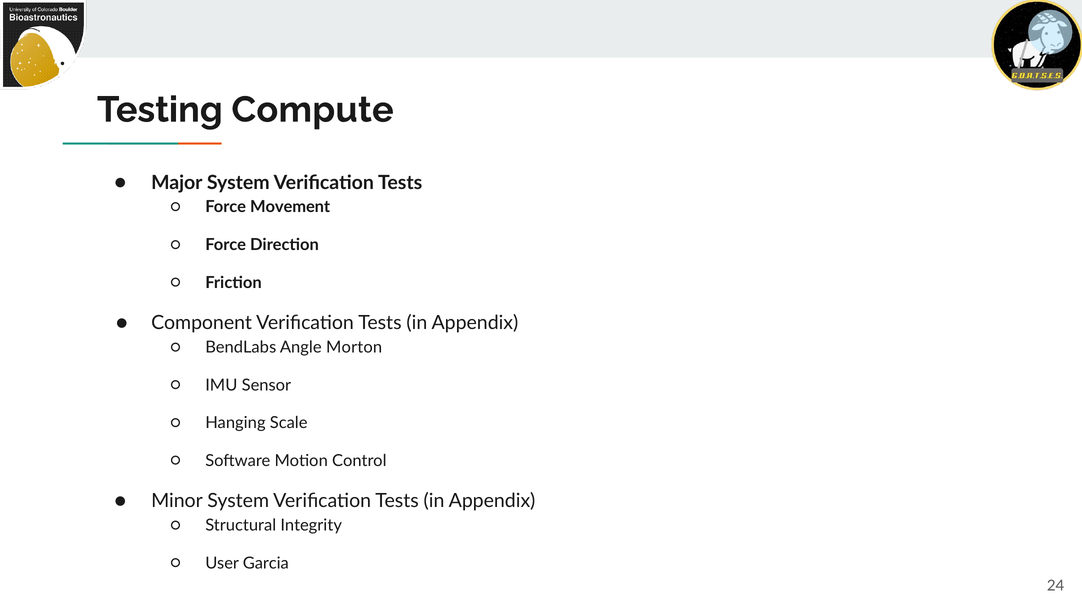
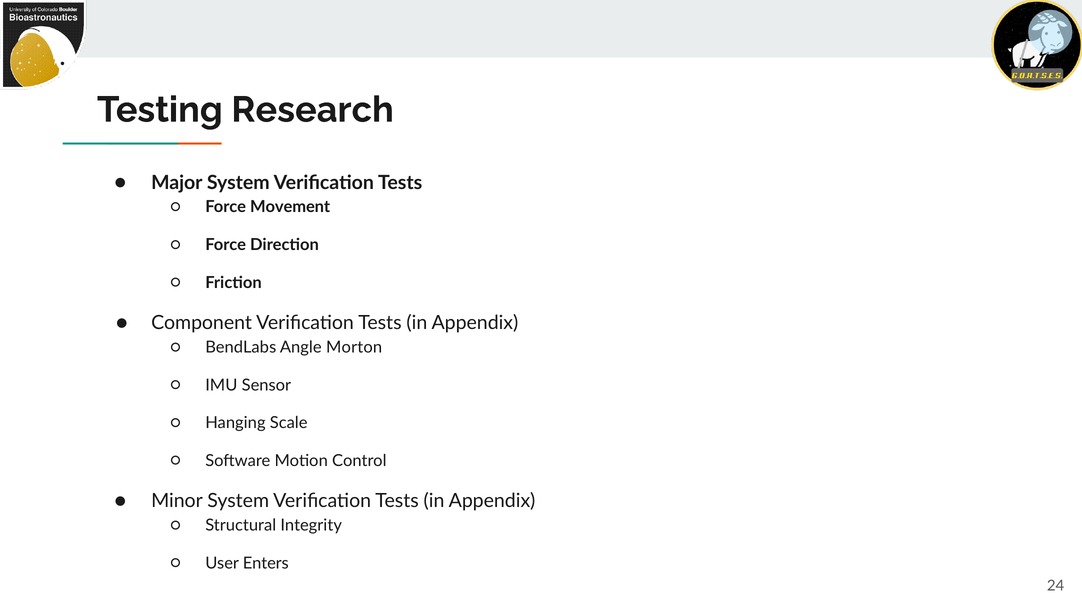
Compute: Compute -> Research
Garcia: Garcia -> Enters
